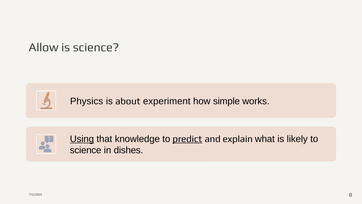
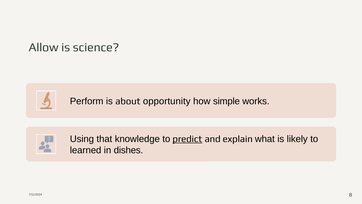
Physics: Physics -> Perform
experiment: experiment -> opportunity
Using underline: present -> none
science at (86, 150): science -> learned
